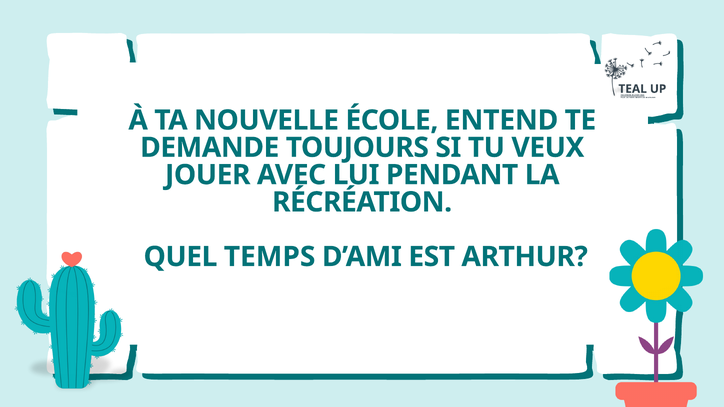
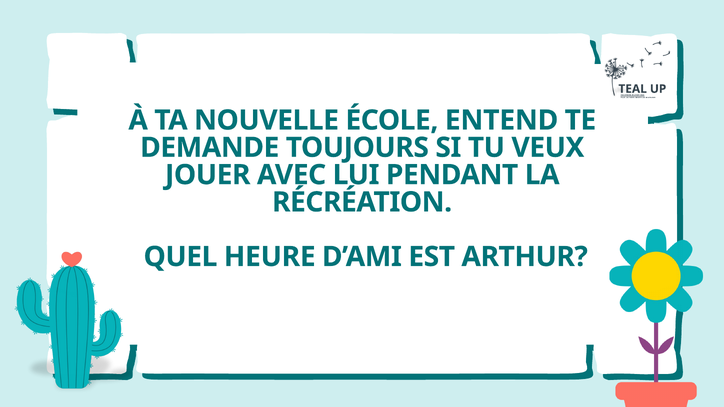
TEMPS: TEMPS -> HEURE
